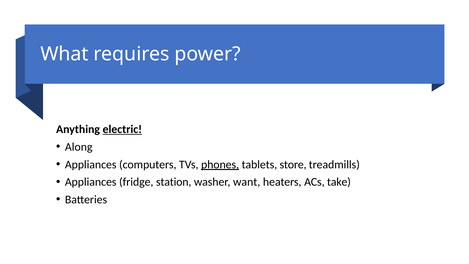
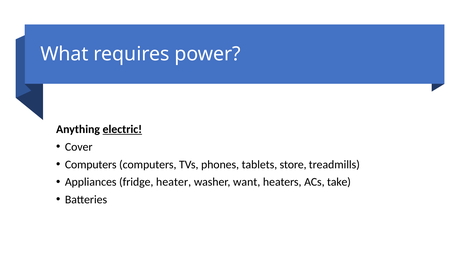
Along: Along -> Cover
Appliances at (91, 164): Appliances -> Computers
phones underline: present -> none
station: station -> heater
